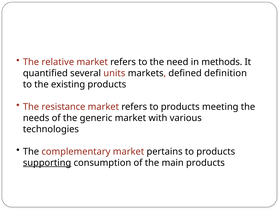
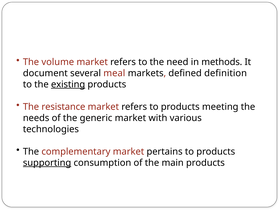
relative: relative -> volume
quantified: quantified -> document
units: units -> meal
existing underline: none -> present
